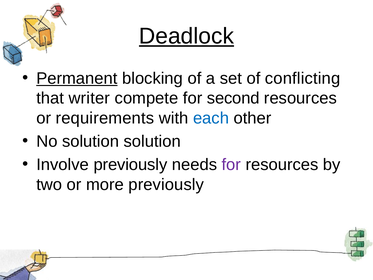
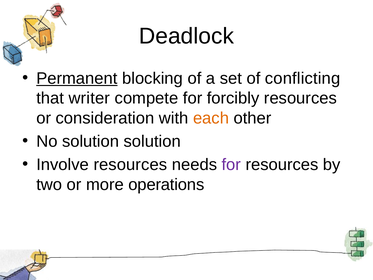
Deadlock underline: present -> none
second: second -> forcibly
requirements: requirements -> consideration
each colour: blue -> orange
Involve previously: previously -> resources
more previously: previously -> operations
